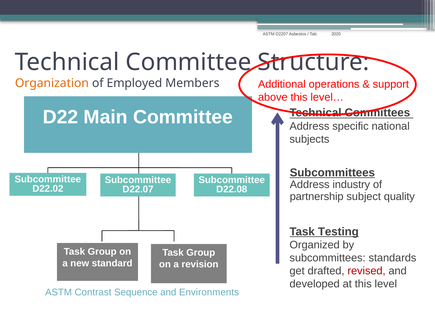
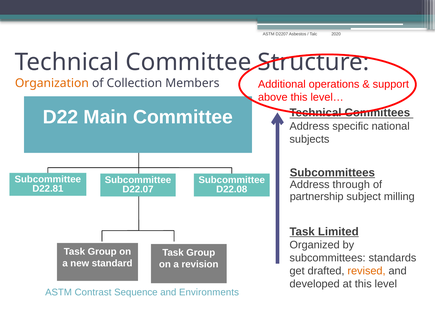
Employed: Employed -> Collection
industry: industry -> through
D22.02: D22.02 -> D22.81
quality: quality -> milling
Testing: Testing -> Limited
revised colour: red -> orange
